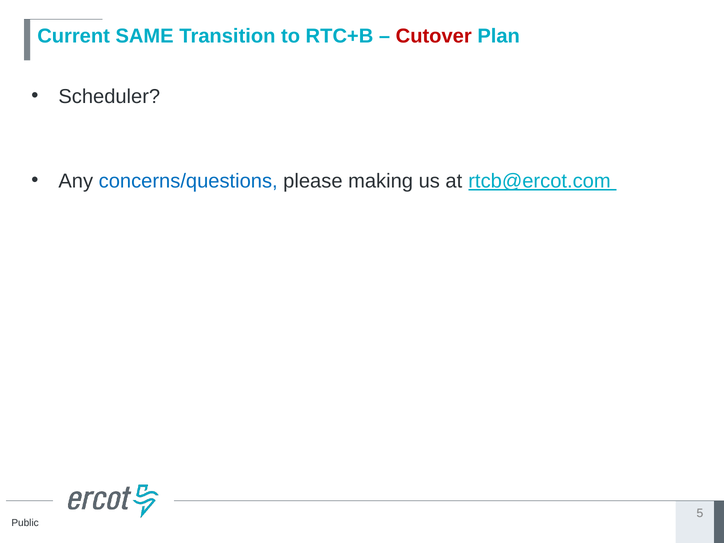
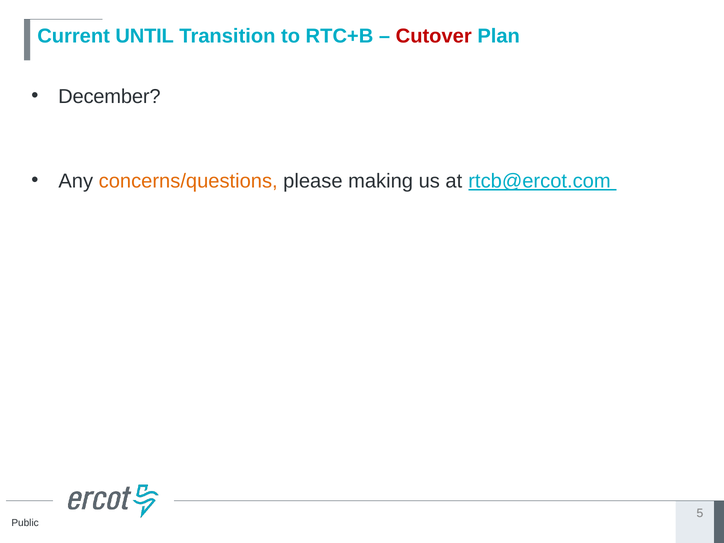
SAME: SAME -> UNTIL
Scheduler: Scheduler -> December
concerns/questions colour: blue -> orange
